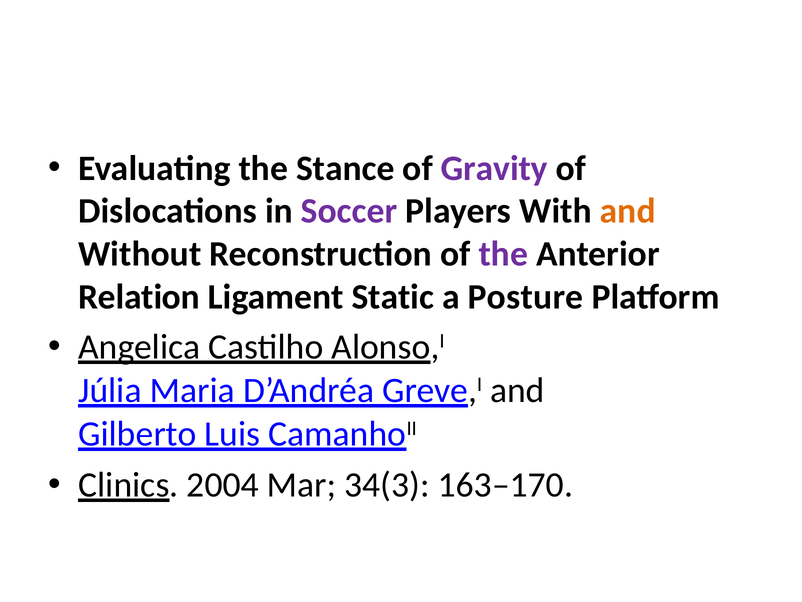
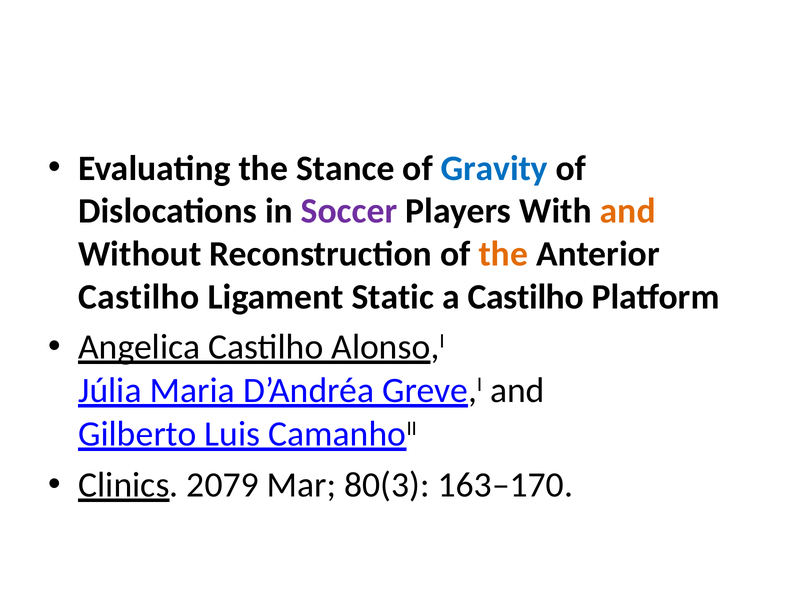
Gravity colour: purple -> blue
the at (503, 254) colour: purple -> orange
Relation at (139, 297): Relation -> Castilho
a Posture: Posture -> Castilho
2004: 2004 -> 2079
34(3: 34(3 -> 80(3
